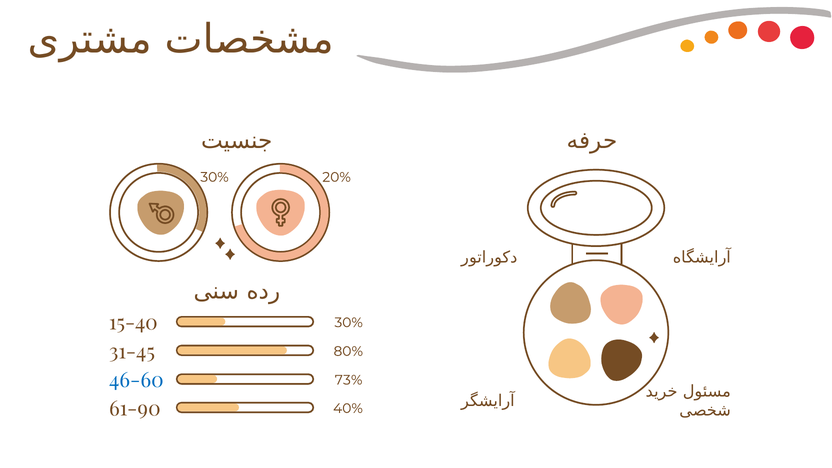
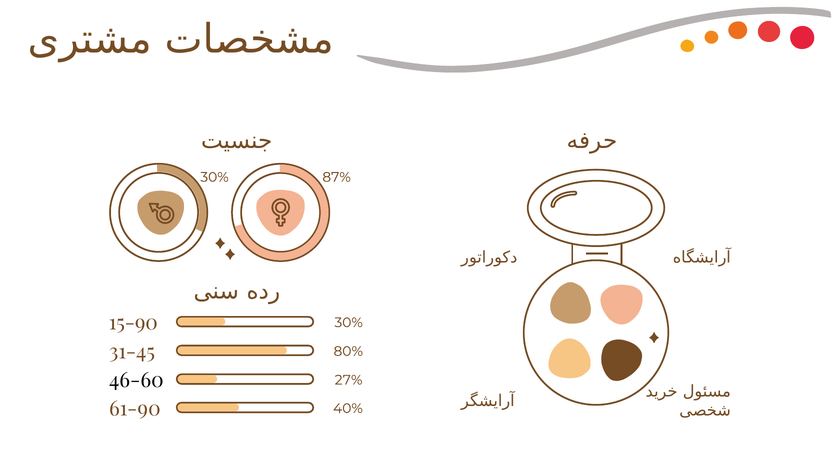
20%: 20% -> 87%
15-40: 15-40 -> 15-90
46-60 colour: blue -> black
73%: 73% -> 27%
